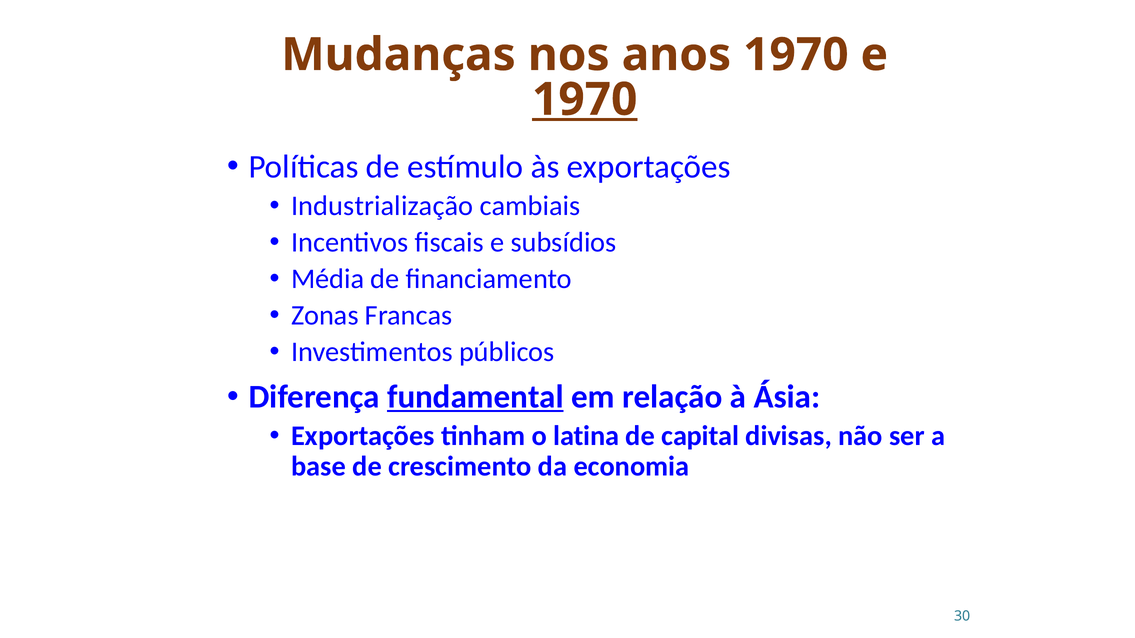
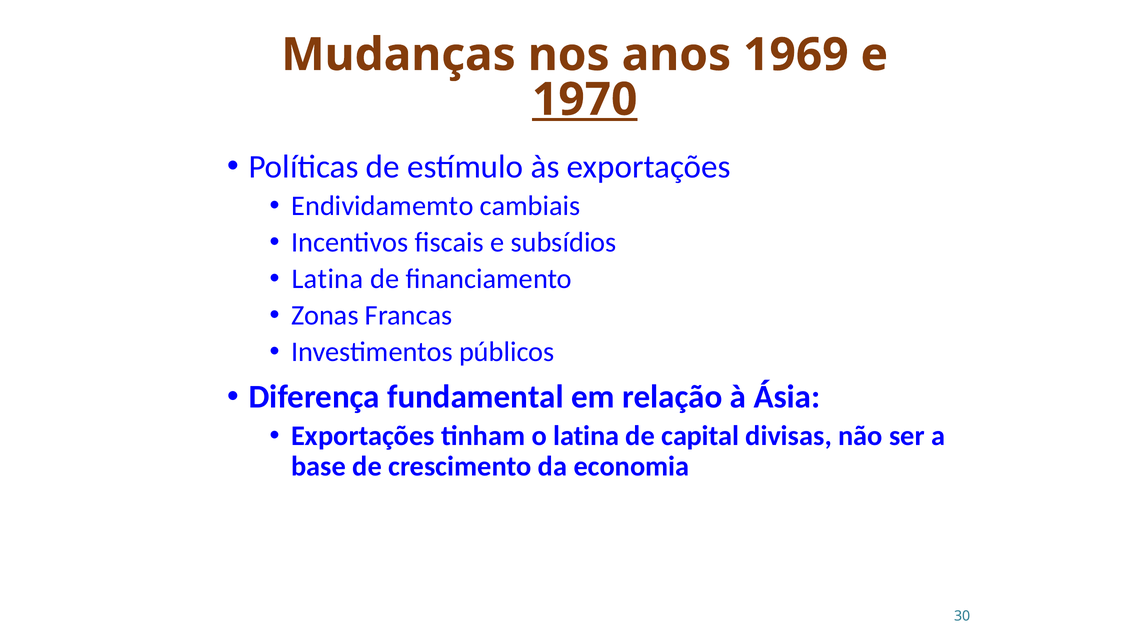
anos 1970: 1970 -> 1969
Industrialização: Industrialização -> Endividamemto
Média at (328, 279): Média -> Latina
fundamental underline: present -> none
